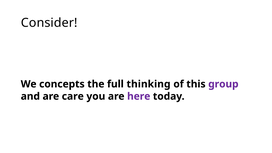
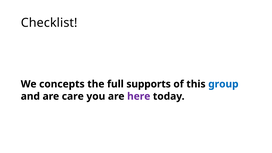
Consider: Consider -> Checklist
thinking: thinking -> supports
group colour: purple -> blue
